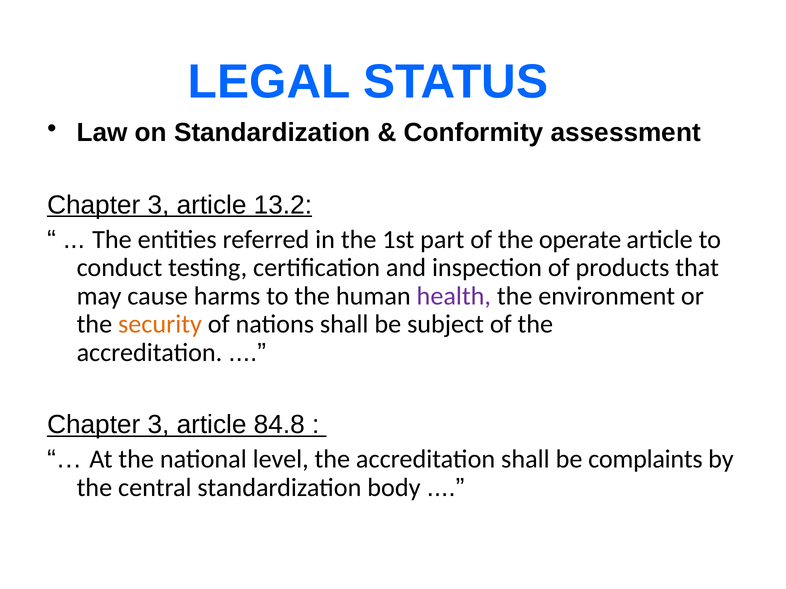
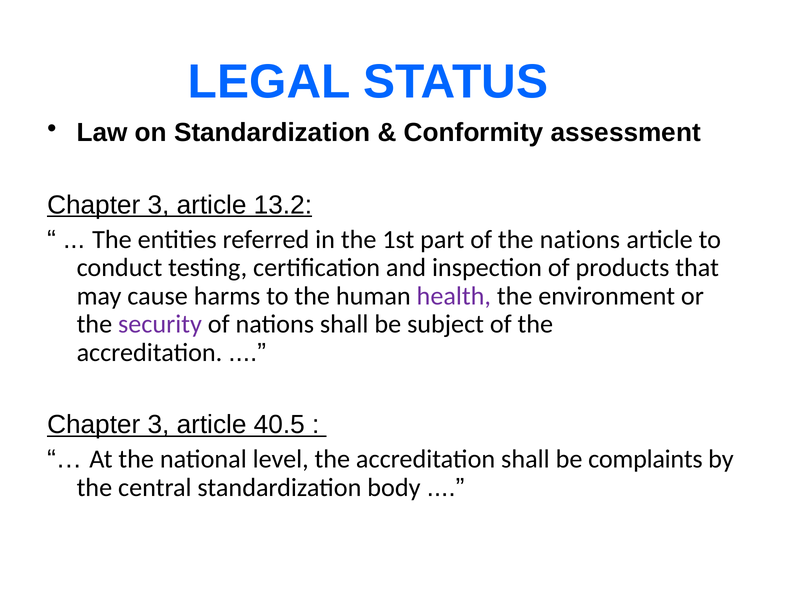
the operate: operate -> nations
security colour: orange -> purple
84.8: 84.8 -> 40.5
